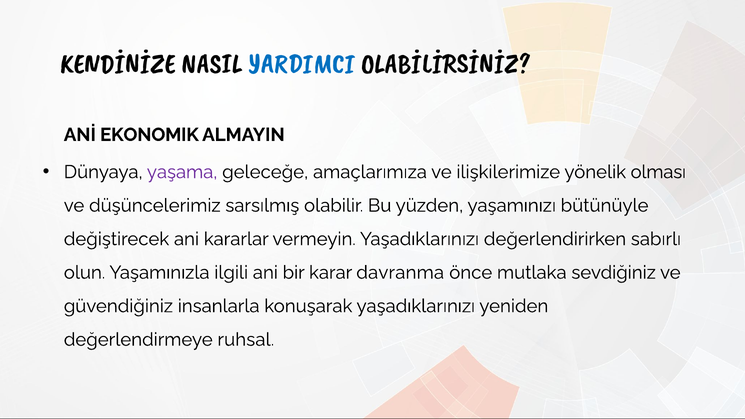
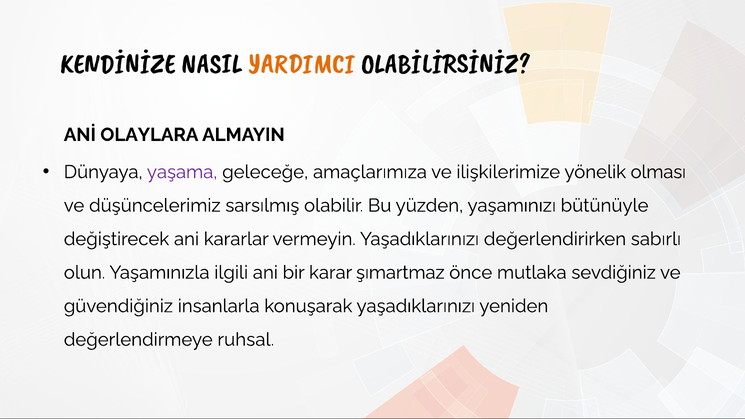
YARDIMCI colour: blue -> orange
EKONOMIK: EKONOMIK -> OLAYLARA
davranma: davranma -> şımartmaz
